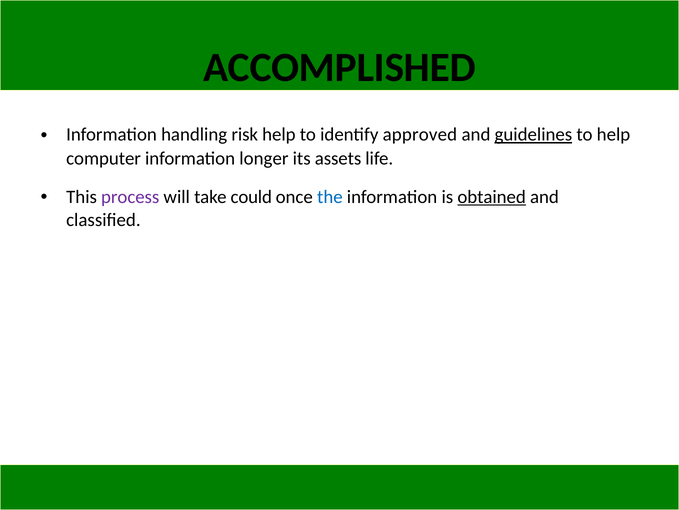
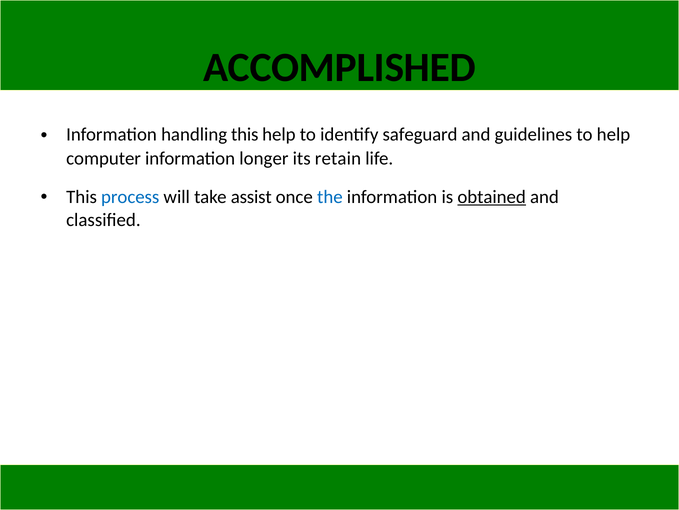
handling risk: risk -> this
approved: approved -> safeguard
guidelines underline: present -> none
assets: assets -> retain
process colour: purple -> blue
could: could -> assist
